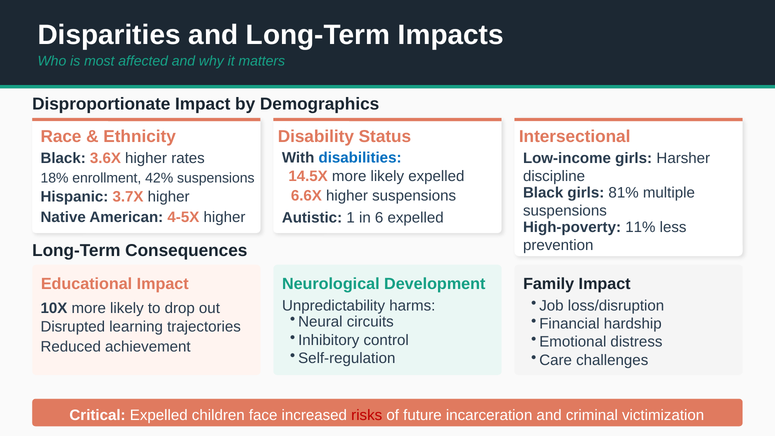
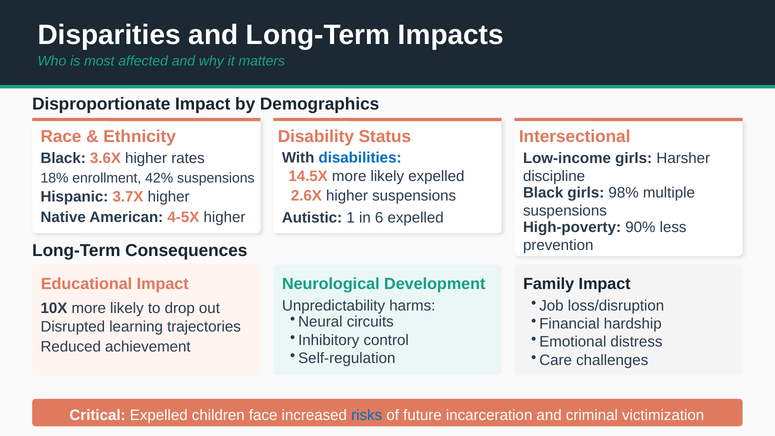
81%: 81% -> 98%
6.6X: 6.6X -> 2.6X
11%: 11% -> 90%
risks colour: red -> blue
